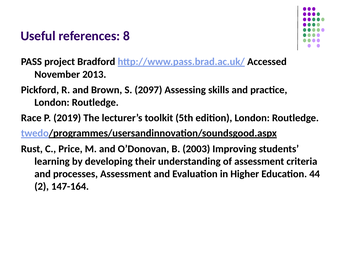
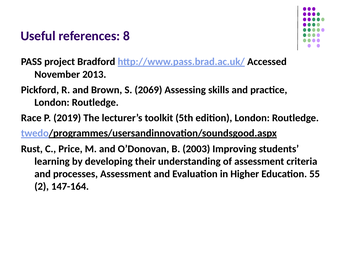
2097: 2097 -> 2069
44: 44 -> 55
